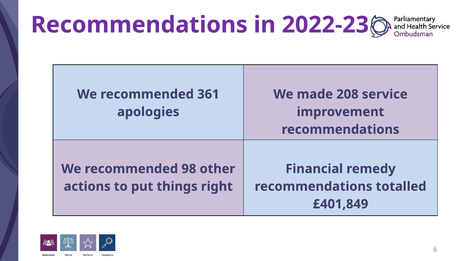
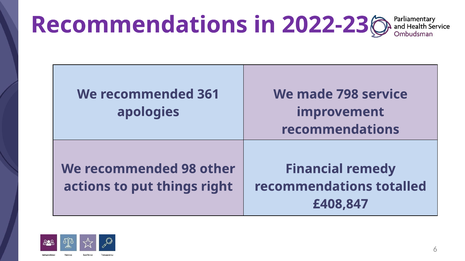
208: 208 -> 798
£401,849: £401,849 -> £408,847
